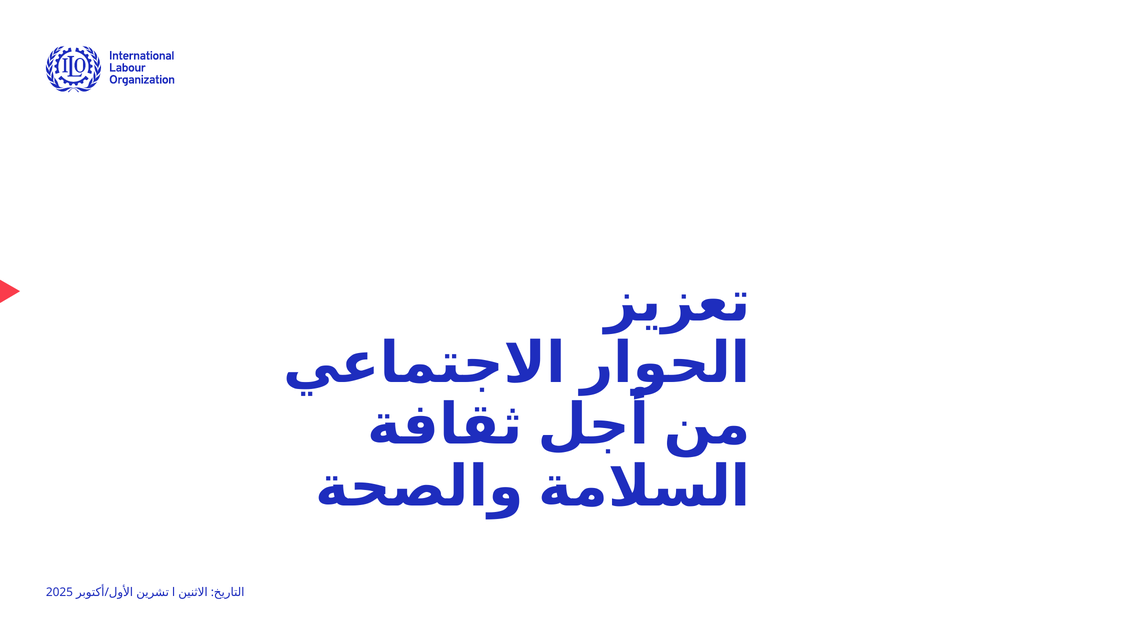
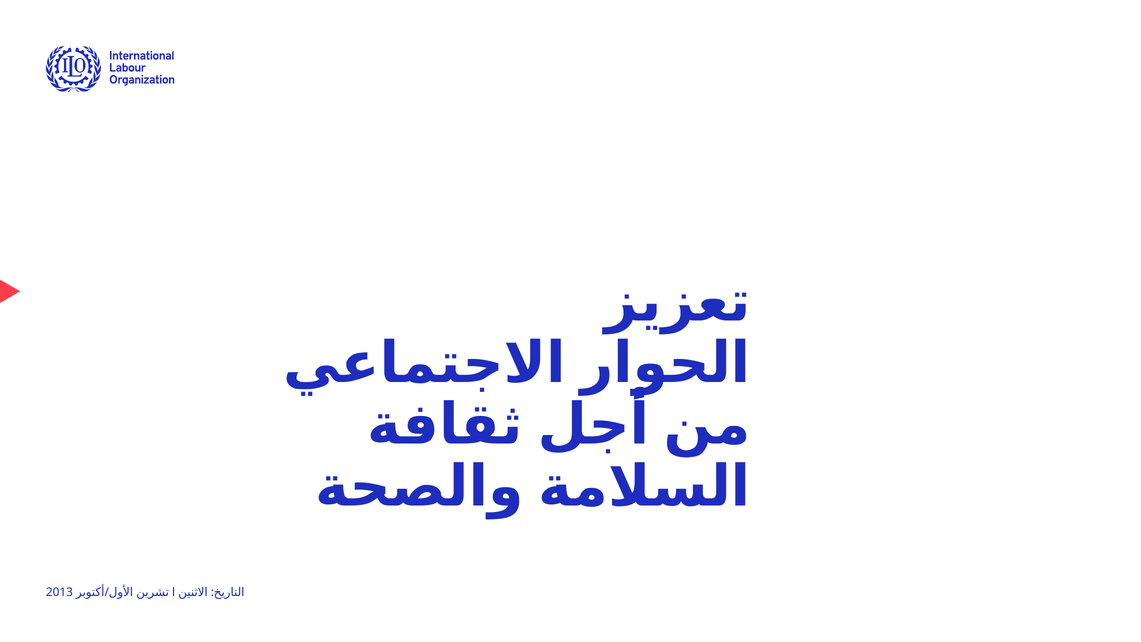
2025: 2025 -> 2013
